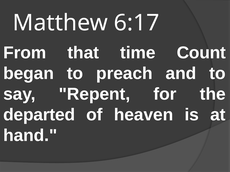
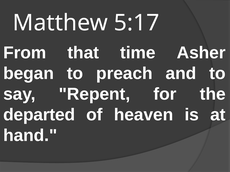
6:17: 6:17 -> 5:17
Count: Count -> Asher
